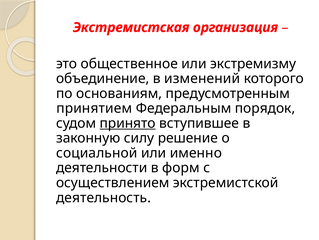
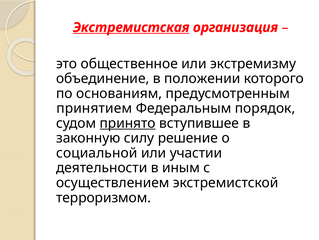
Экстремистская underline: none -> present
изменений: изменений -> положении
именно: именно -> участии
форм: форм -> иным
деятельность: деятельность -> терроризмом
